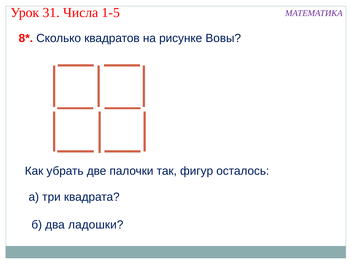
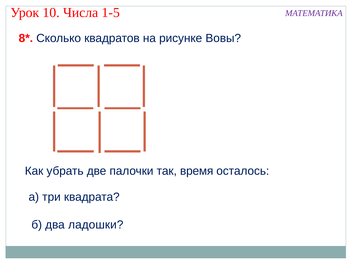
31: 31 -> 10
фигур: фигур -> время
